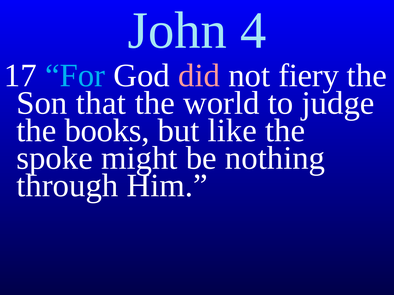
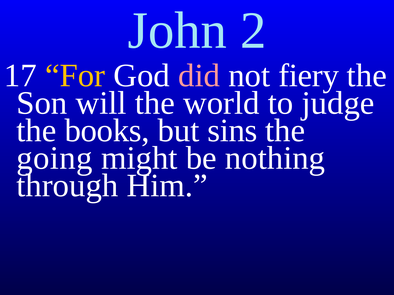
4: 4 -> 2
For colour: light blue -> yellow
that: that -> will
like: like -> sins
spoke: spoke -> going
